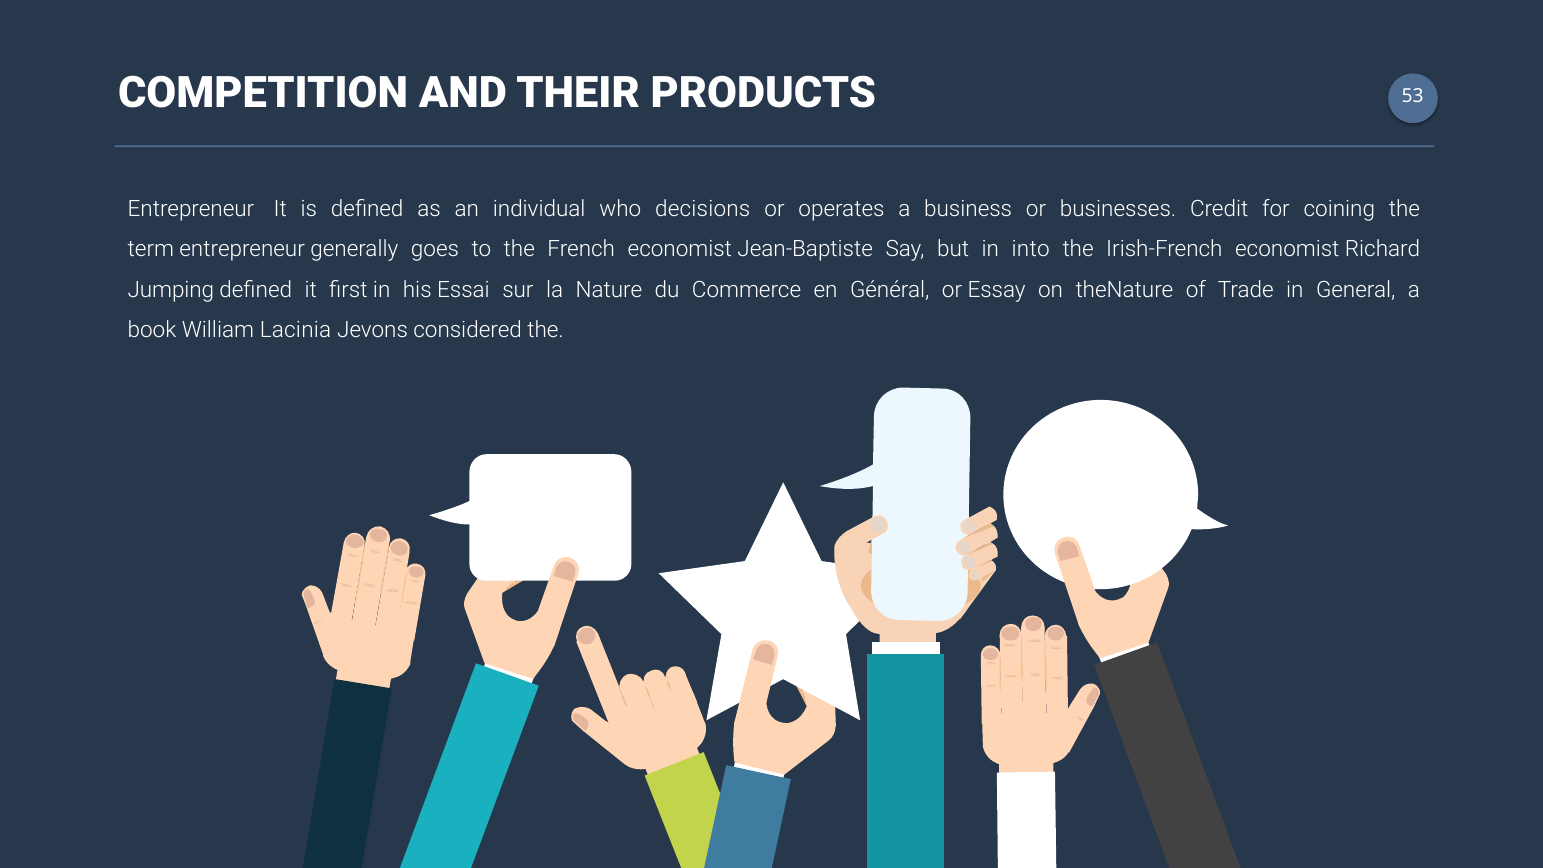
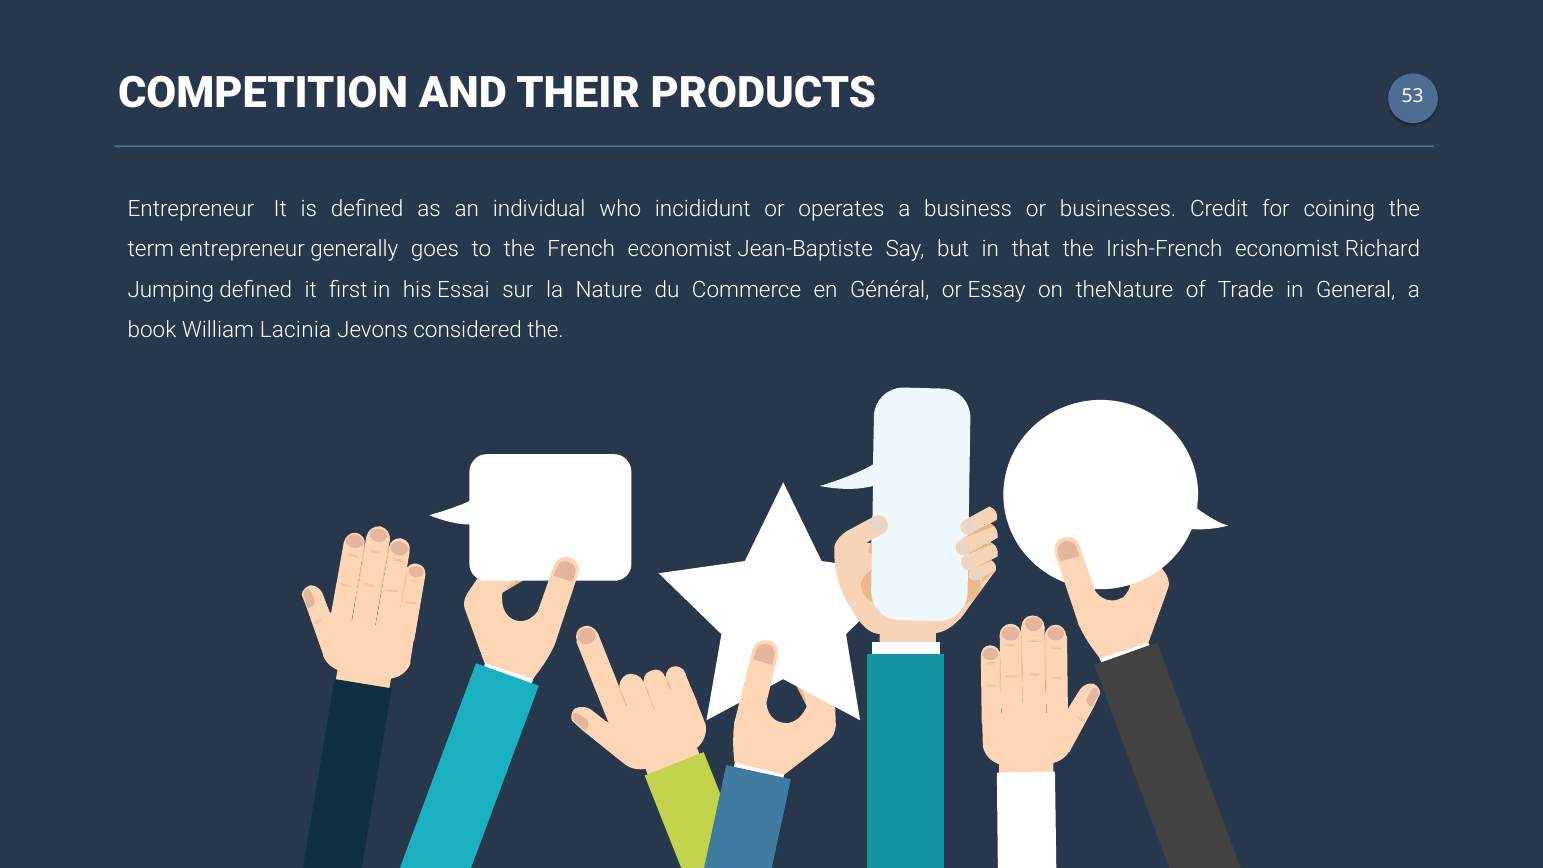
decisions: decisions -> incididunt
into: into -> that
